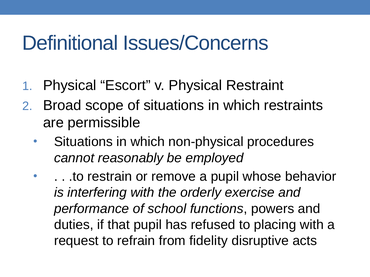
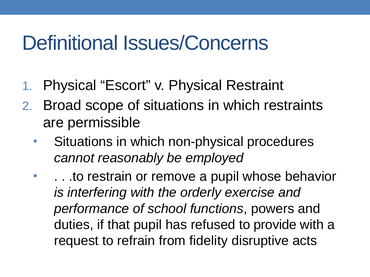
placing: placing -> provide
